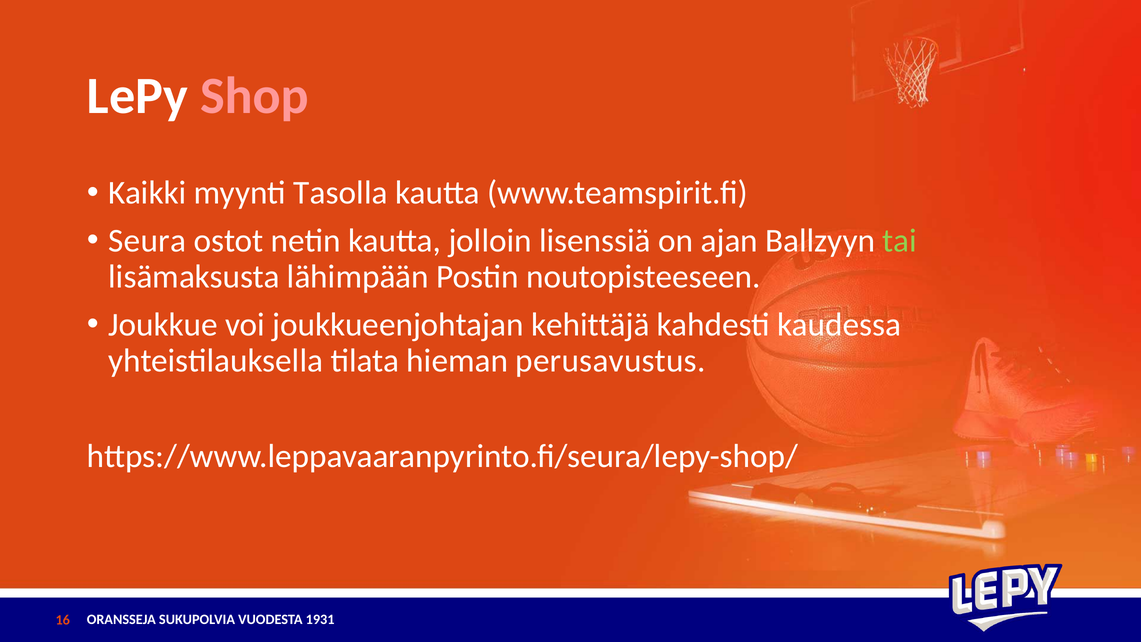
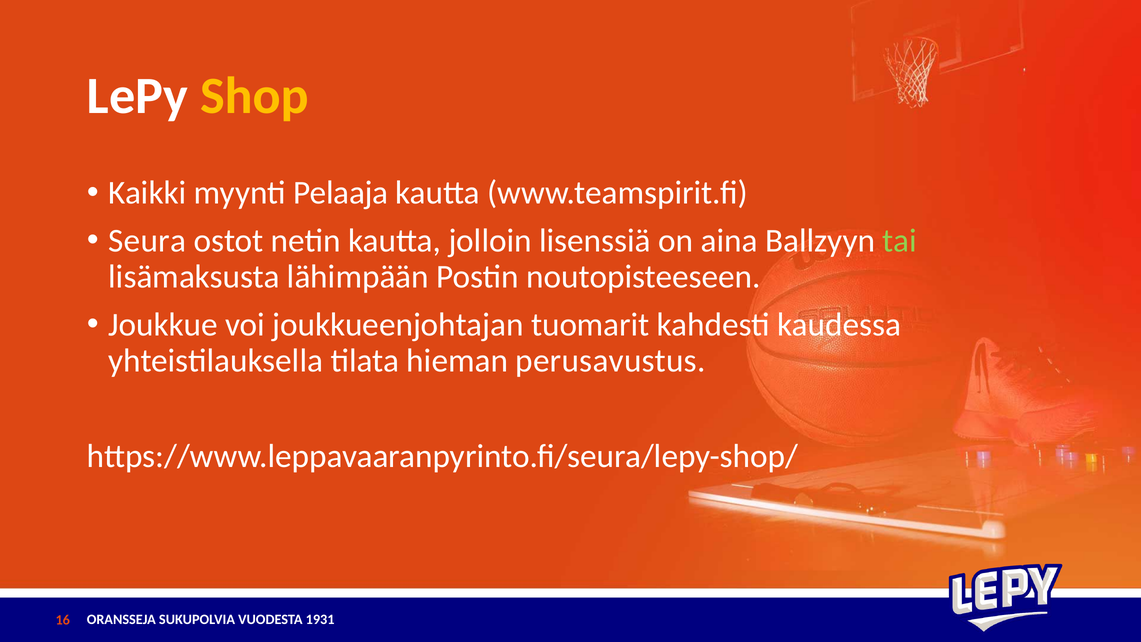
Shop colour: pink -> yellow
Tasolla: Tasolla -> Pelaaja
ajan: ajan -> aina
kehittäjä: kehittäjä -> tuomarit
